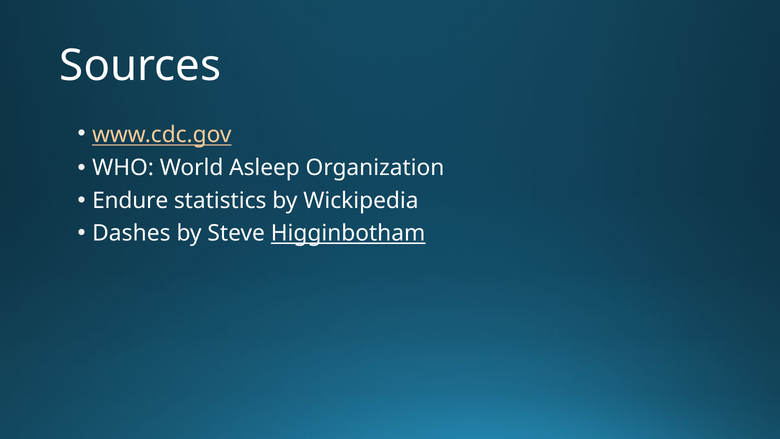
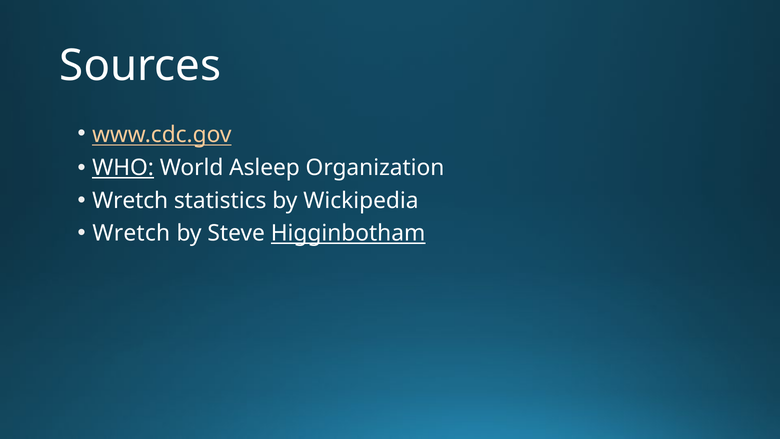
WHO underline: none -> present
Endure at (130, 201): Endure -> Wretch
Dashes at (131, 233): Dashes -> Wretch
